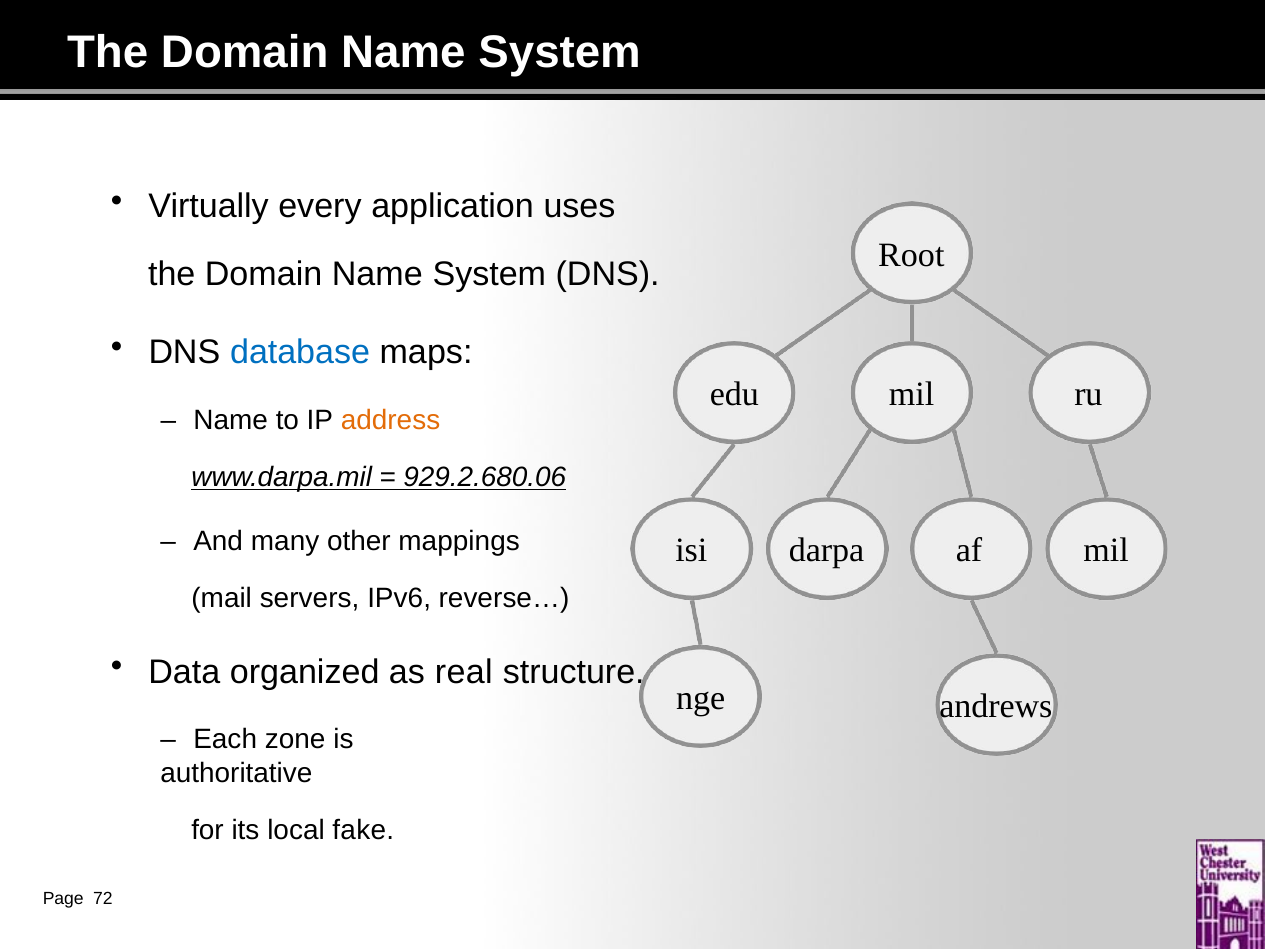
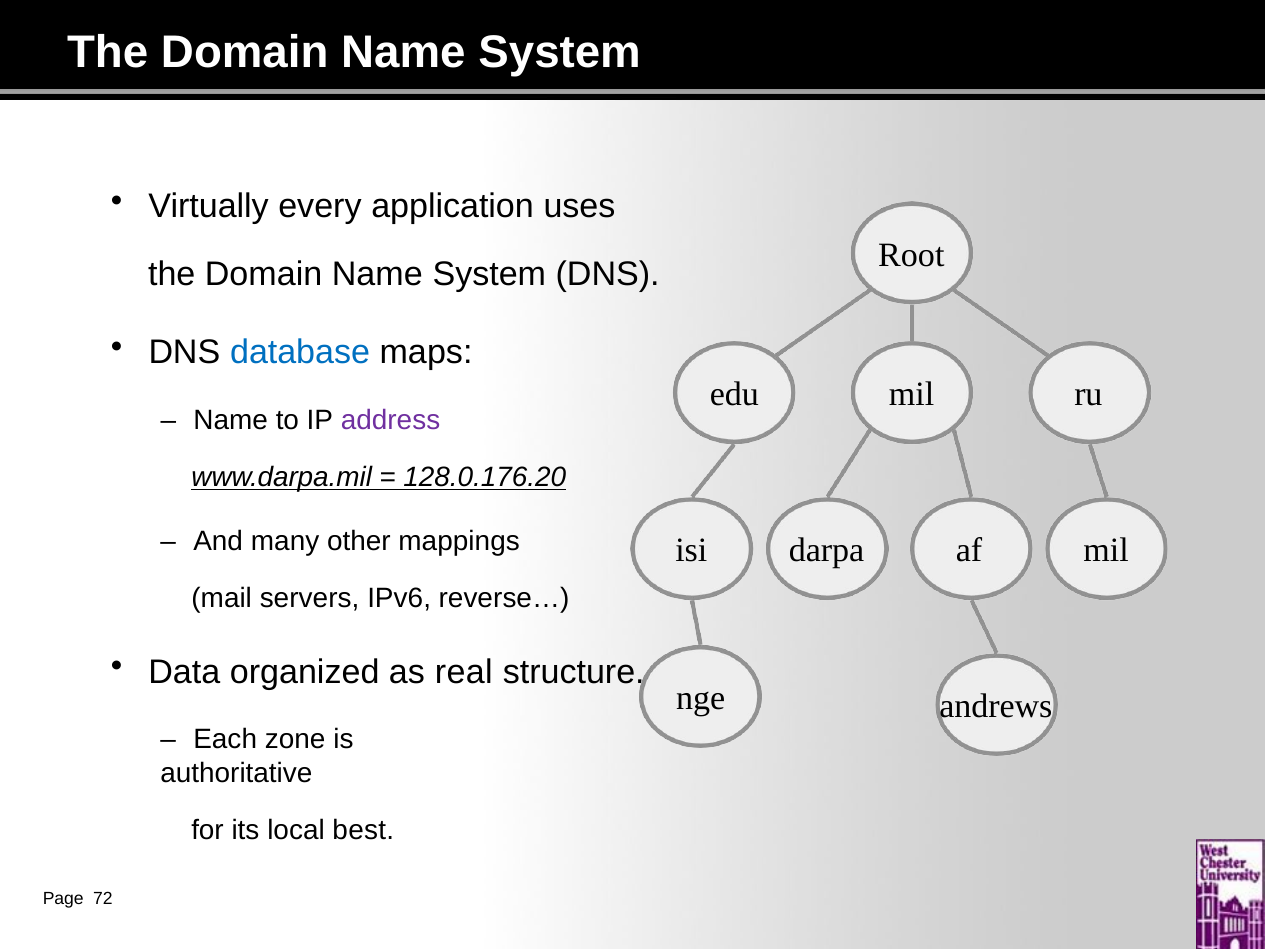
address colour: orange -> purple
929.2.680.06: 929.2.680.06 -> 128.0.176.20
fake: fake -> best
